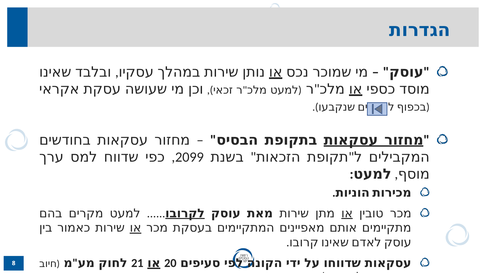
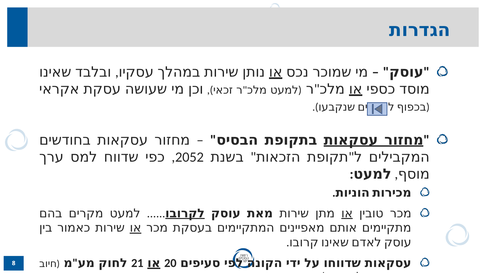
2099: 2099 -> 2052
